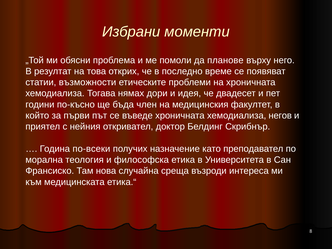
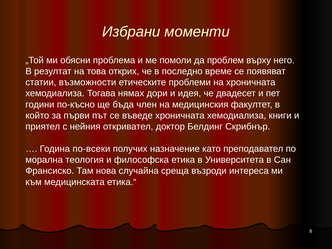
планове: планове -> проблем
негов: негов -> книги
